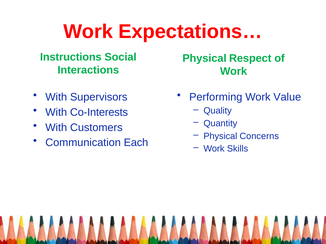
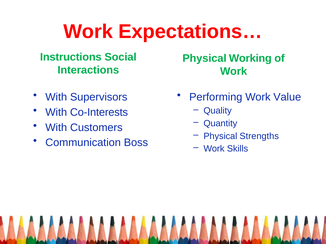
Respect: Respect -> Working
Concerns: Concerns -> Strengths
Each: Each -> Boss
